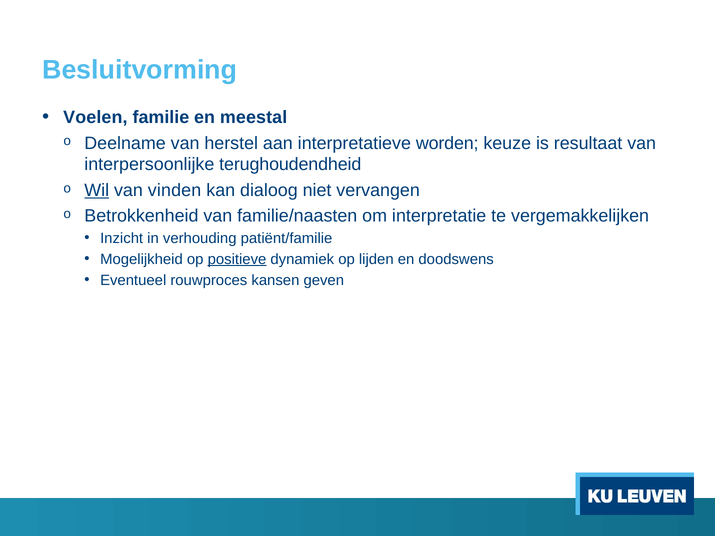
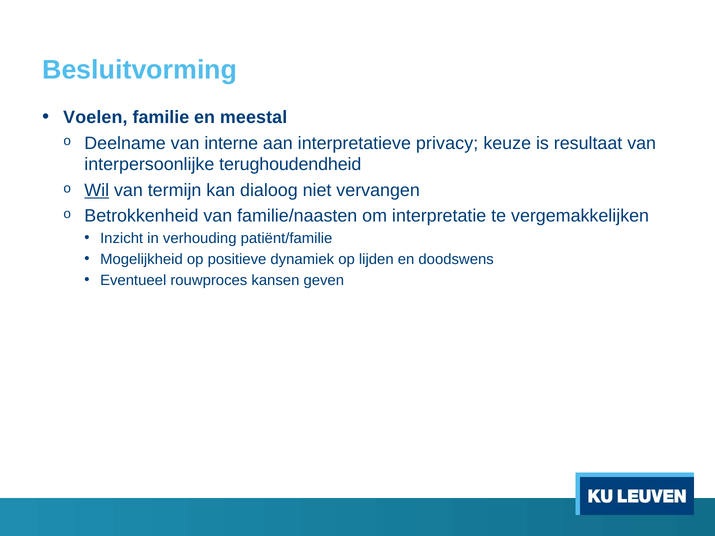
herstel: herstel -> interne
worden: worden -> privacy
vinden: vinden -> termijn
positieve underline: present -> none
